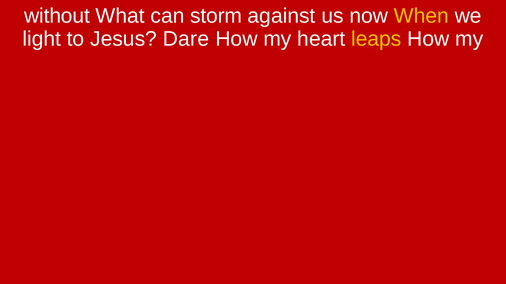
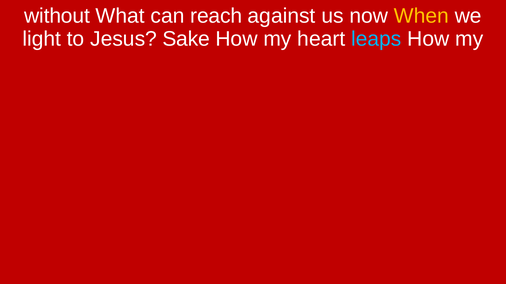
storm: storm -> reach
Dare: Dare -> Sake
leaps colour: yellow -> light blue
